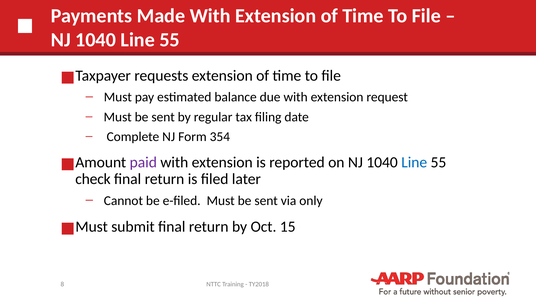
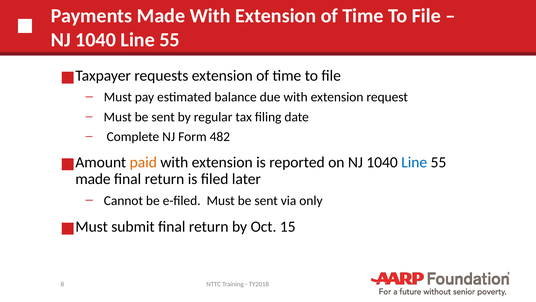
354: 354 -> 482
paid colour: purple -> orange
check at (93, 179): check -> made
